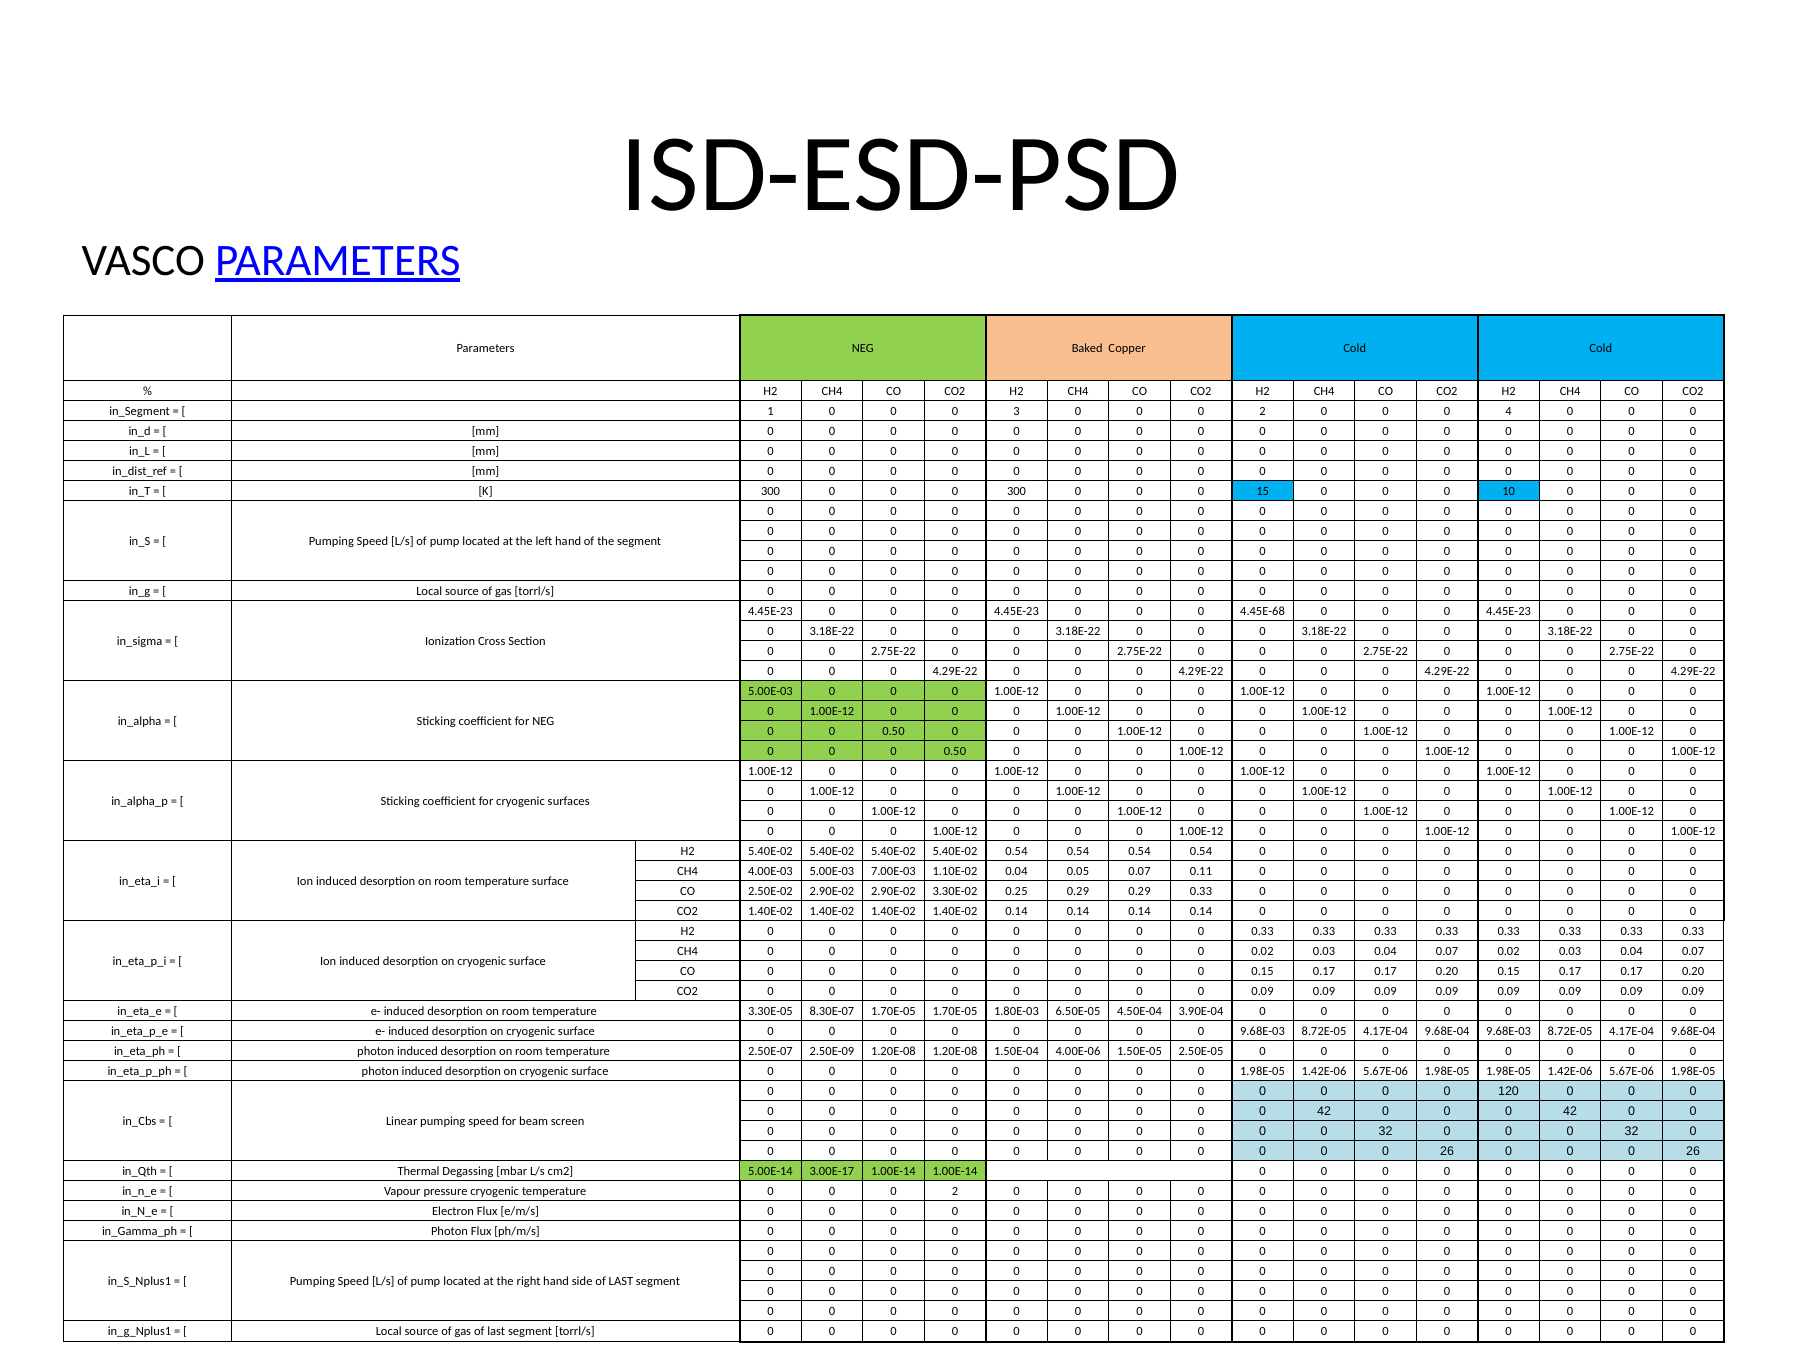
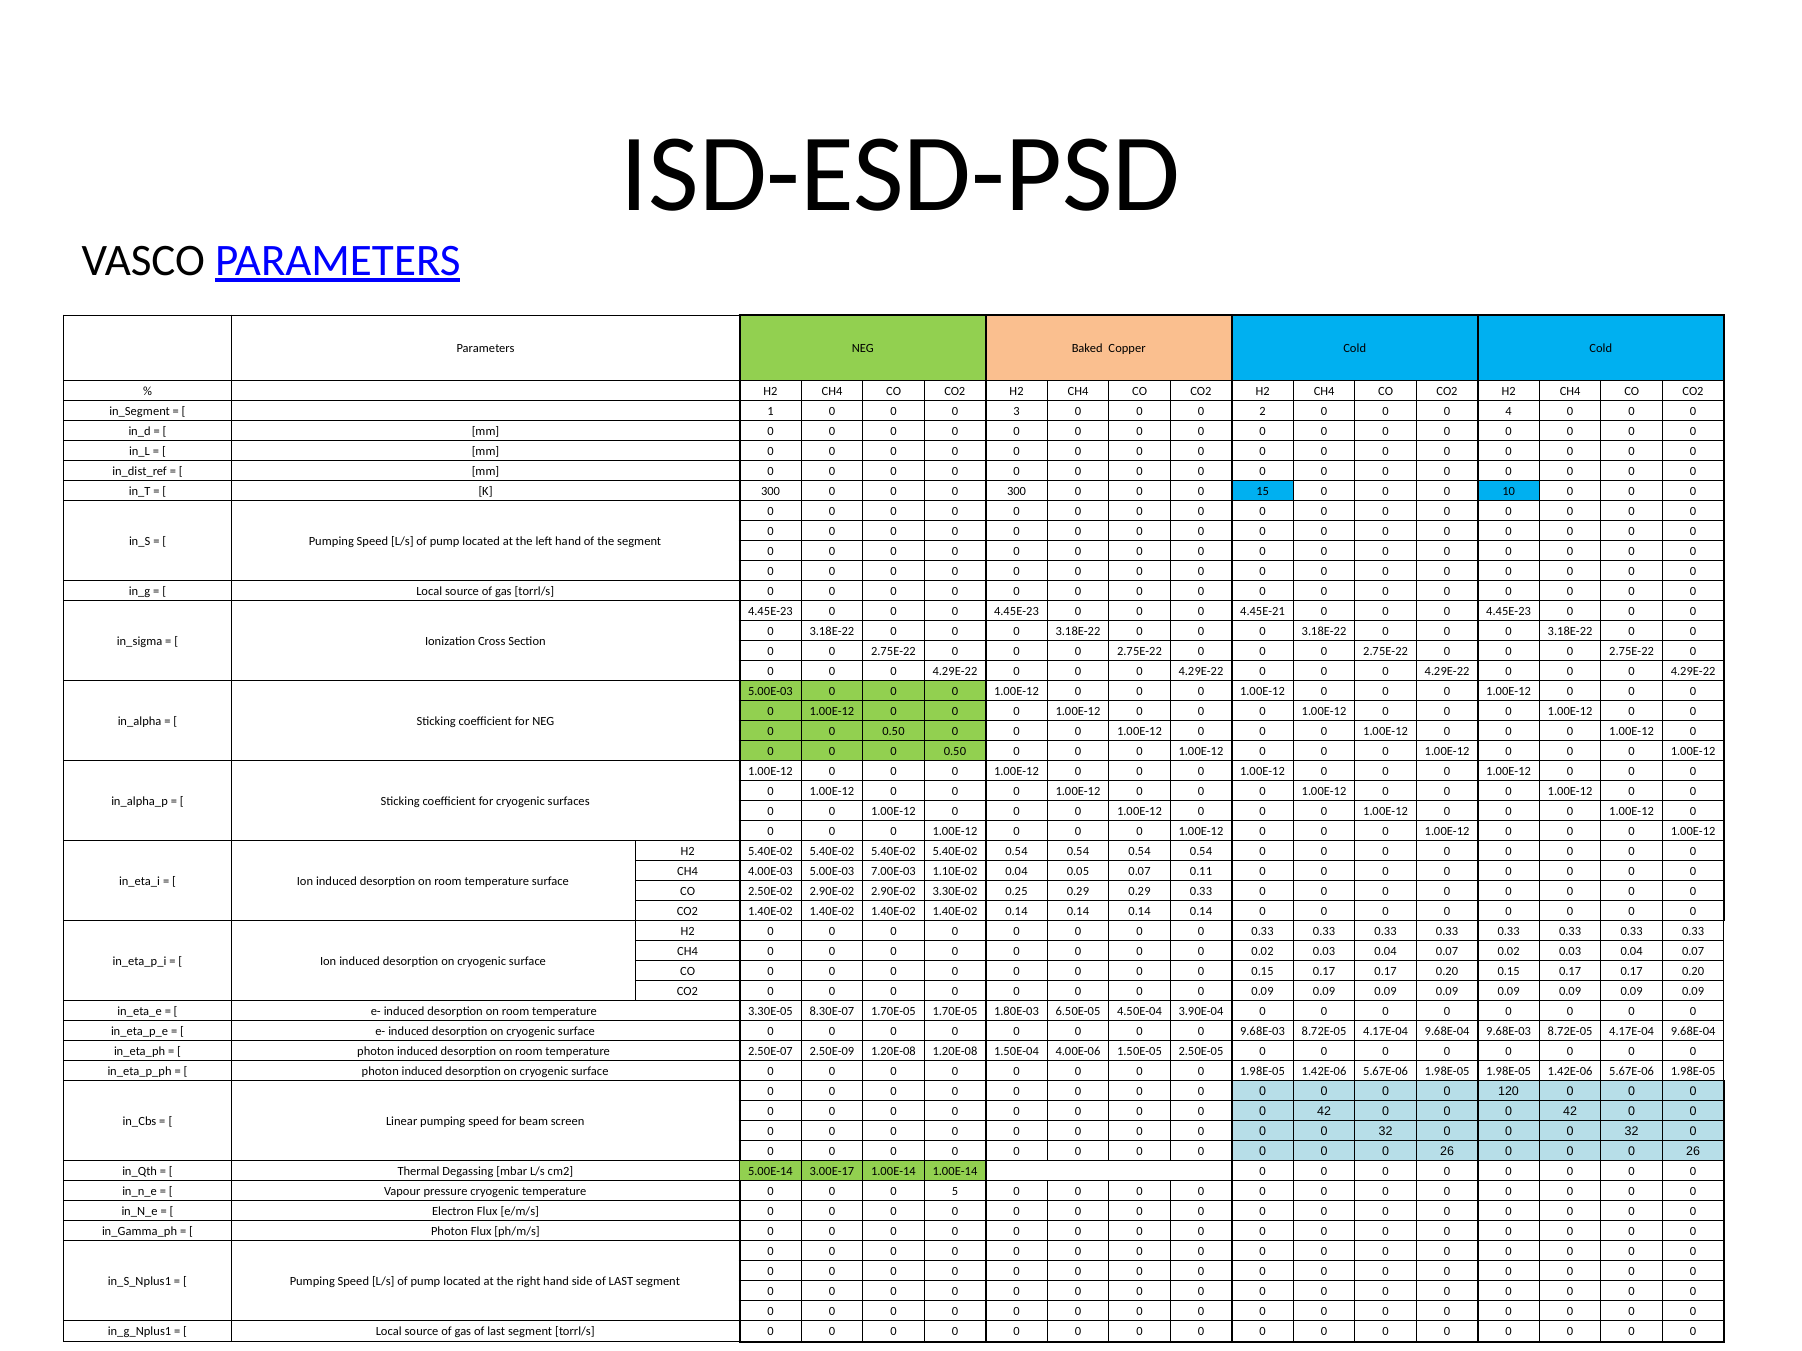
4.45E-68: 4.45E-68 -> 4.45E-21
2 at (955, 1192): 2 -> 5
